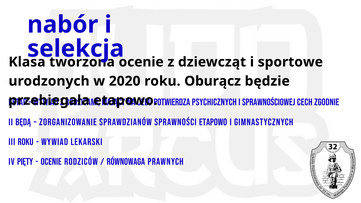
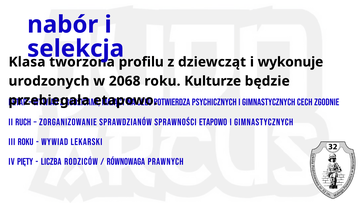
ocenie at (141, 62): ocenie -> profilu
sportowe: sportowe -> wykonuje
2020: 2020 -> 2068
Oburącz: Oburącz -> Kulturze
psychicznych i sprawnościowej: sprawnościowej -> gimnastycznych
będą: będą -> ruch
Ocenie at (51, 162): Ocenie -> Liczba
